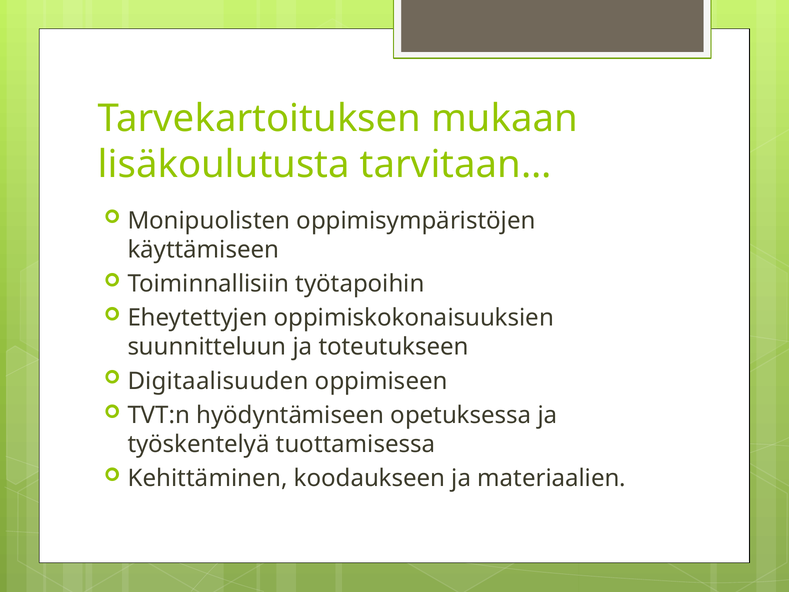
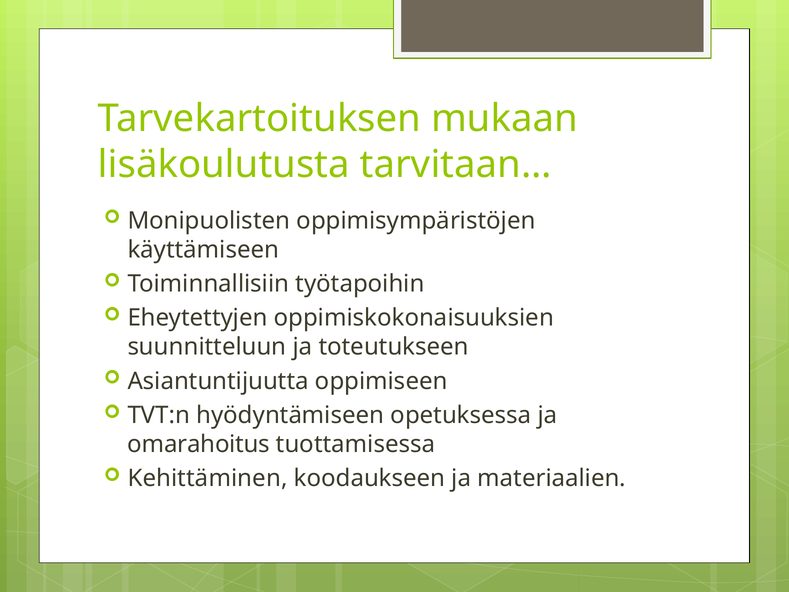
Digitaalisuuden: Digitaalisuuden -> Asiantuntijuutta
työskentelyä: työskentelyä -> omarahoitus
